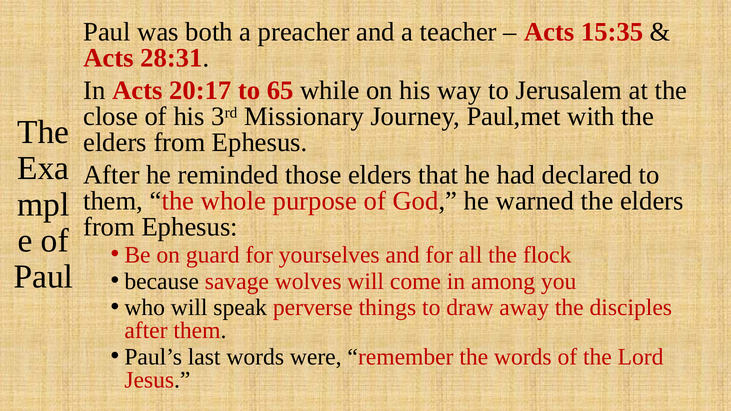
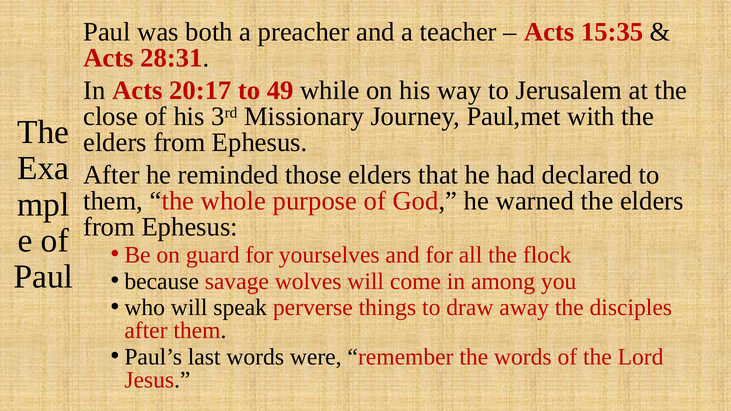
65: 65 -> 49
